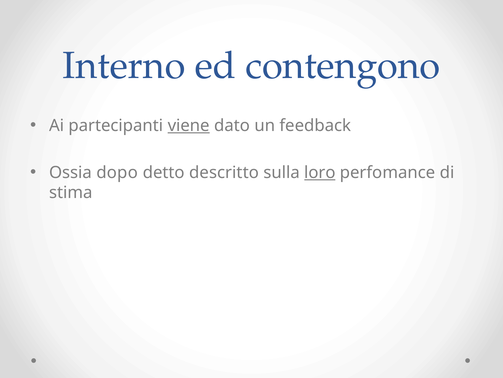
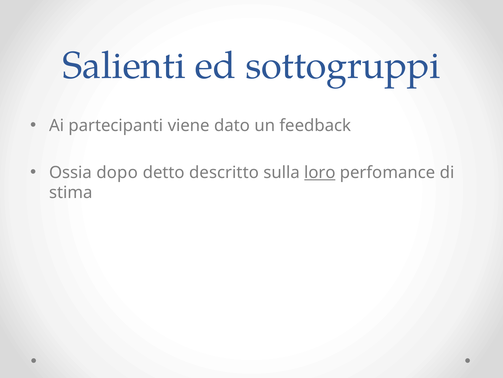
Interno: Interno -> Salienti
contengono: contengono -> sottogruppi
viene underline: present -> none
